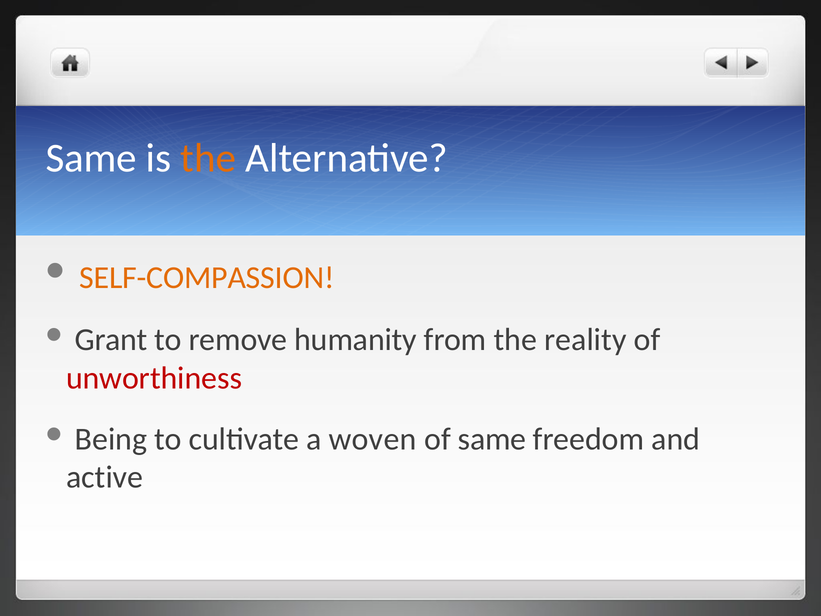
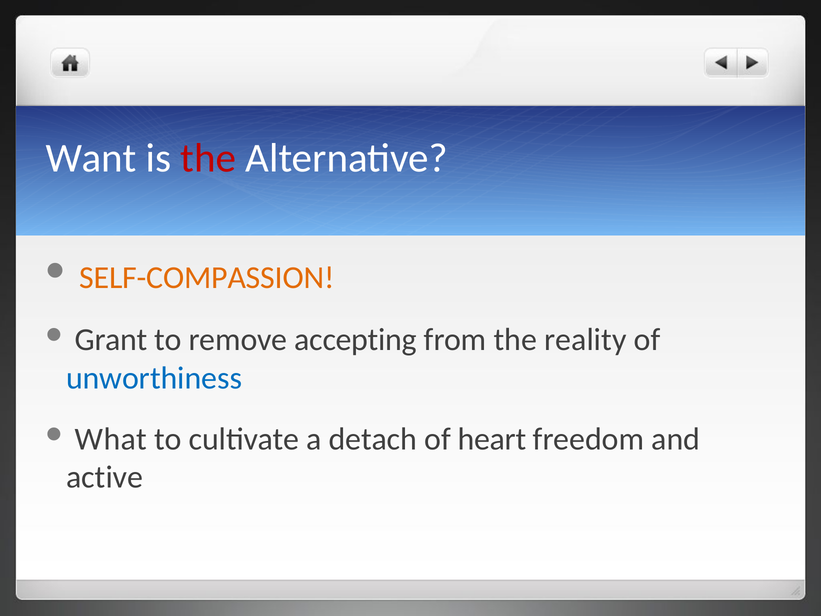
Same at (91, 158): Same -> Want
the at (208, 158) colour: orange -> red
humanity: humanity -> accepting
unworthiness colour: red -> blue
Being: Being -> What
woven: woven -> detach
of same: same -> heart
